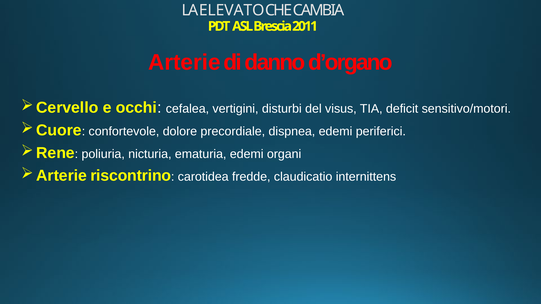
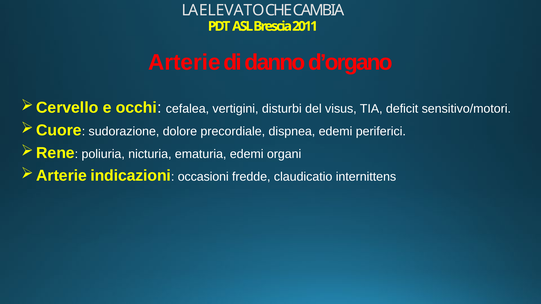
confortevole: confortevole -> sudorazione
riscontrino: riscontrino -> indicazioni
carotidea: carotidea -> occasioni
